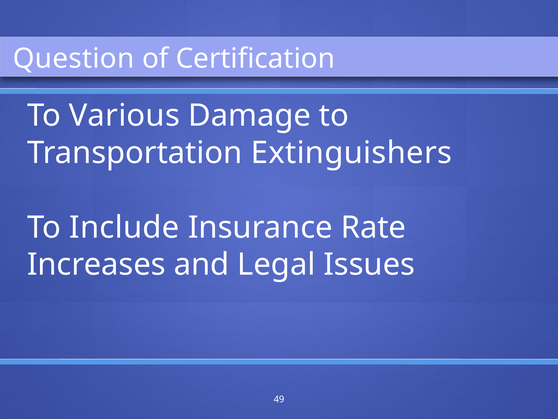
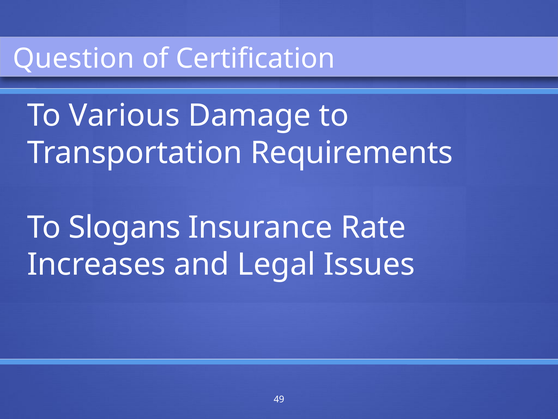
Extinguishers: Extinguishers -> Requirements
Include: Include -> Slogans
